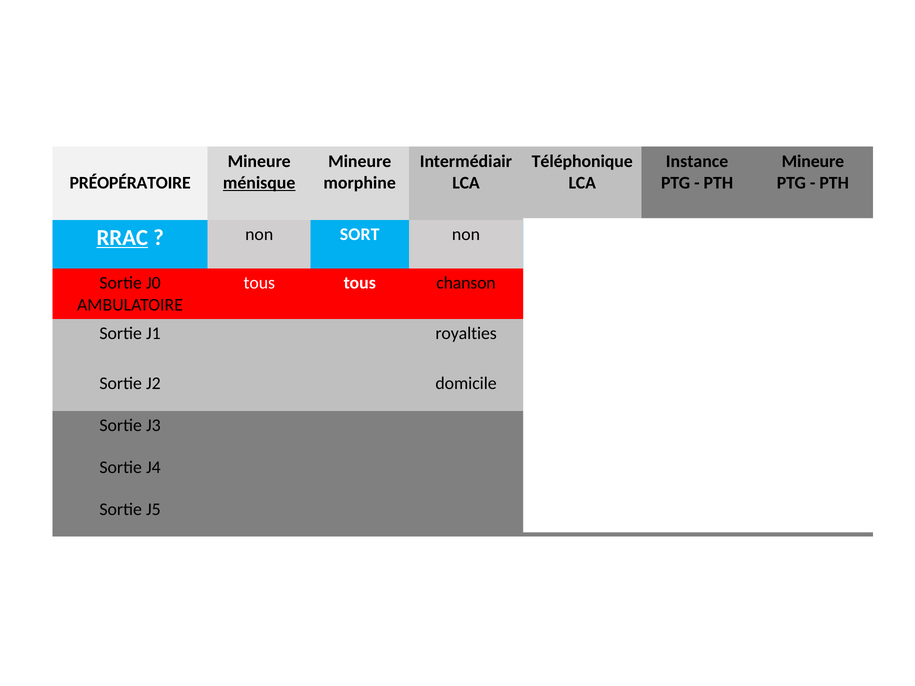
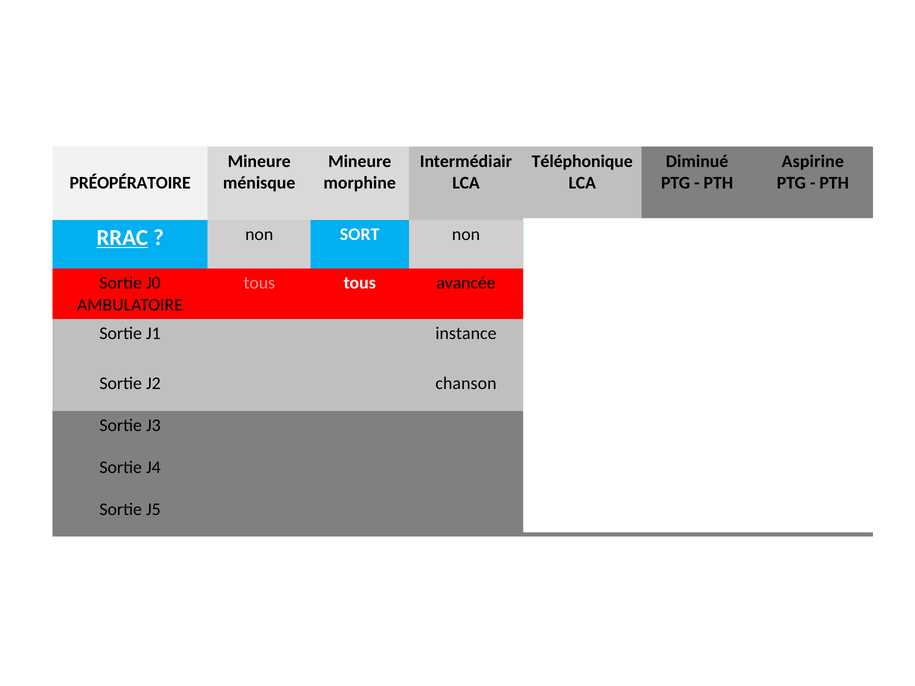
Instance: Instance -> Diminué
Mineure at (813, 161): Mineure -> Aspirine
ménisque underline: present -> none
tous at (259, 283) colour: white -> pink
chanson: chanson -> avancée
royalties: royalties -> instance
domicile: domicile -> chanson
